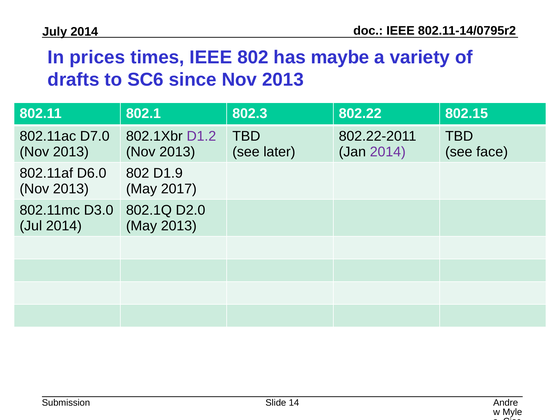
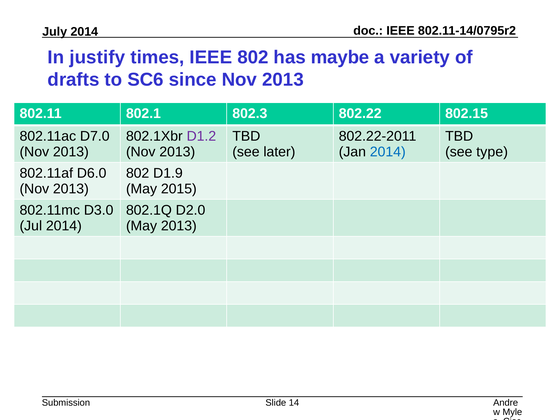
prices: prices -> justify
2014 at (388, 152) colour: purple -> blue
face: face -> type
2017: 2017 -> 2015
